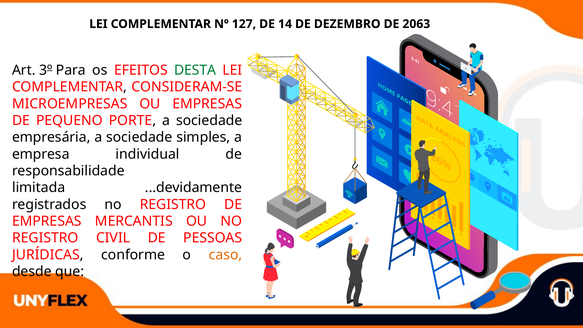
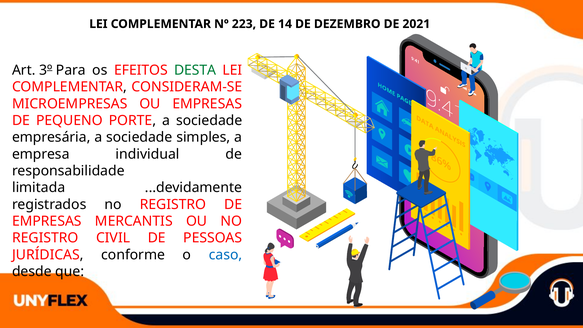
127: 127 -> 223
2063: 2063 -> 2021
caso colour: orange -> blue
